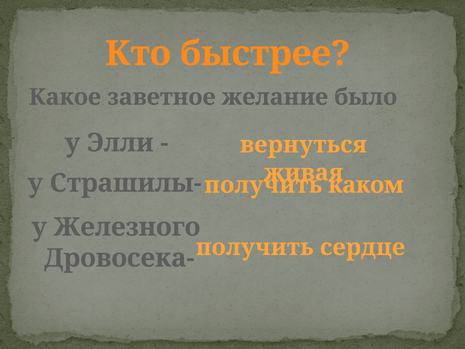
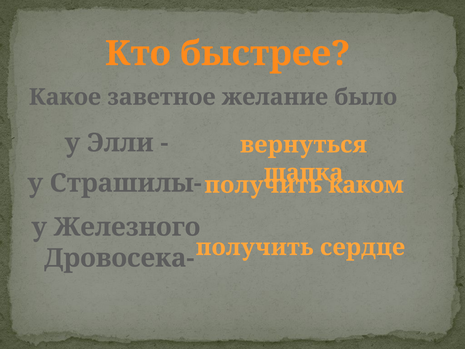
живая: живая -> шапка
